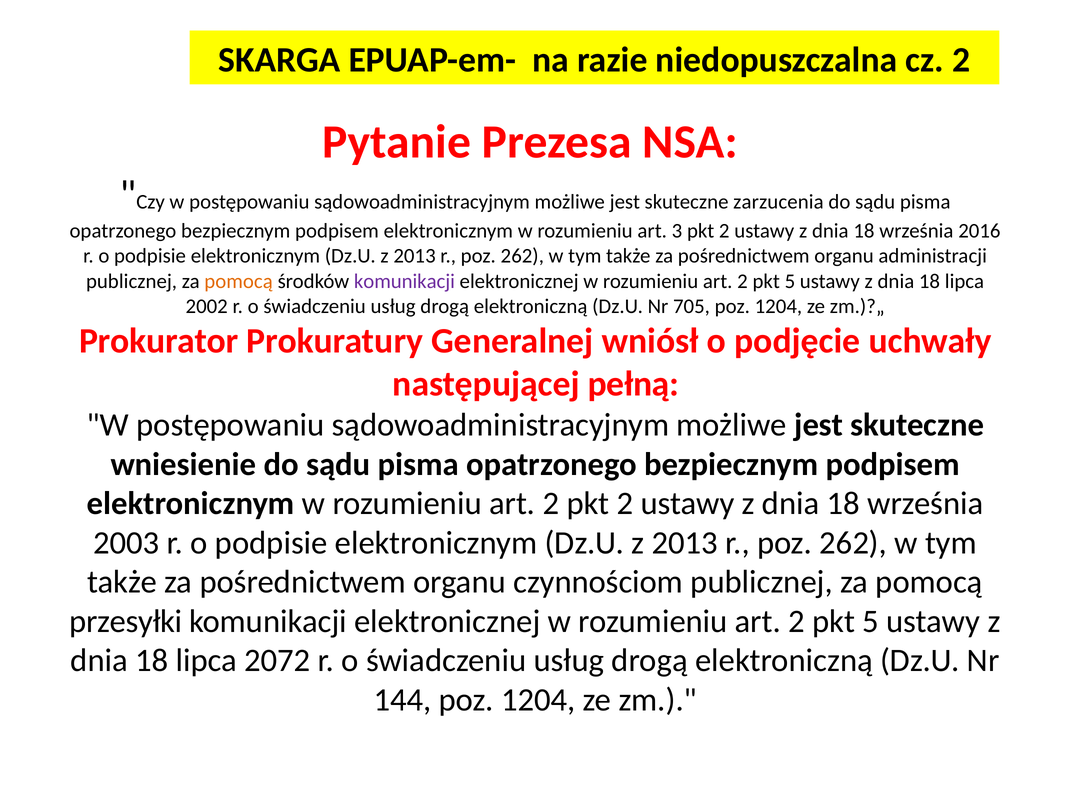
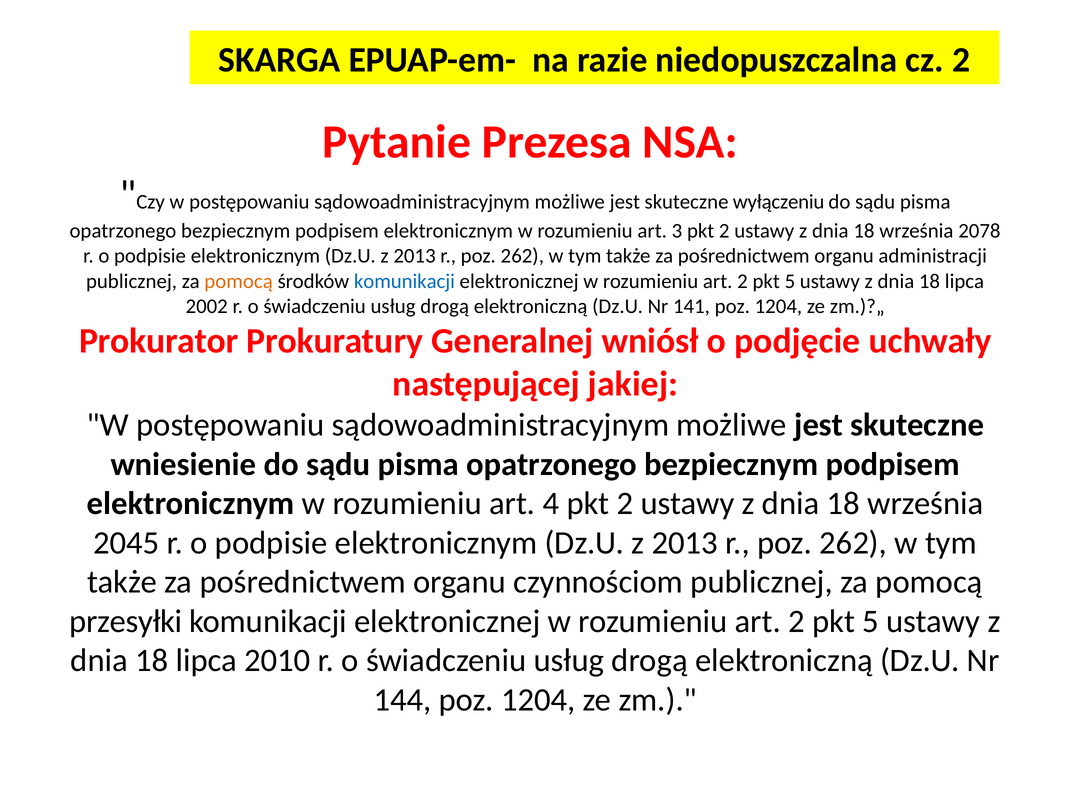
zarzucenia: zarzucenia -> wyłączeniu
2016: 2016 -> 2078
komunikacji at (404, 281) colour: purple -> blue
705: 705 -> 141
pełną: pełną -> jakiej
2 at (551, 503): 2 -> 4
2003: 2003 -> 2045
2072: 2072 -> 2010
